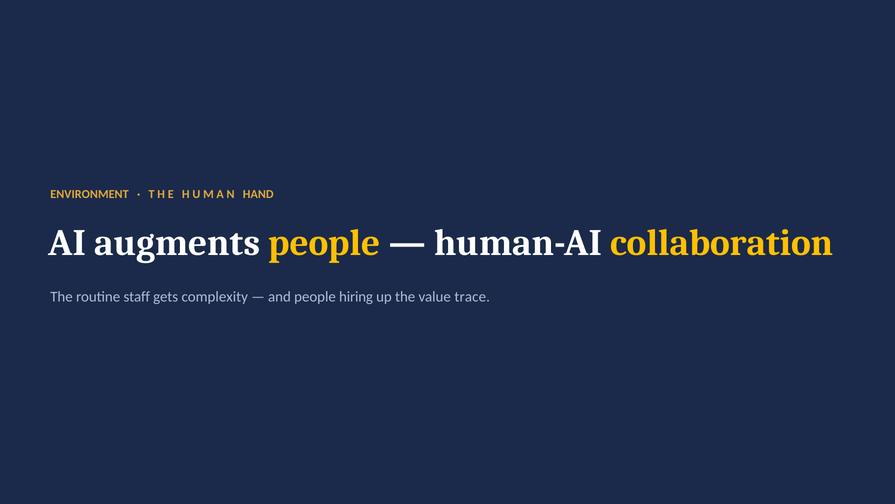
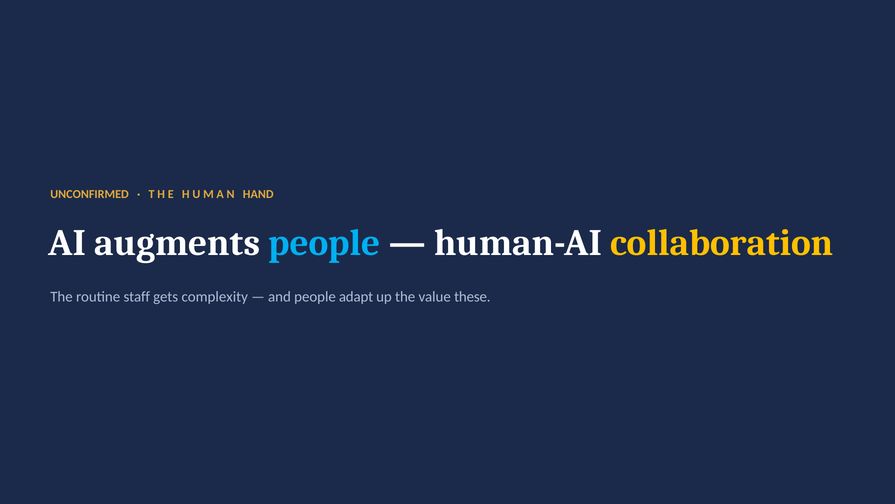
ENVIRONMENT: ENVIRONMENT -> UNCONFIRMED
people at (324, 243) colour: yellow -> light blue
hiring: hiring -> adapt
trace: trace -> these
